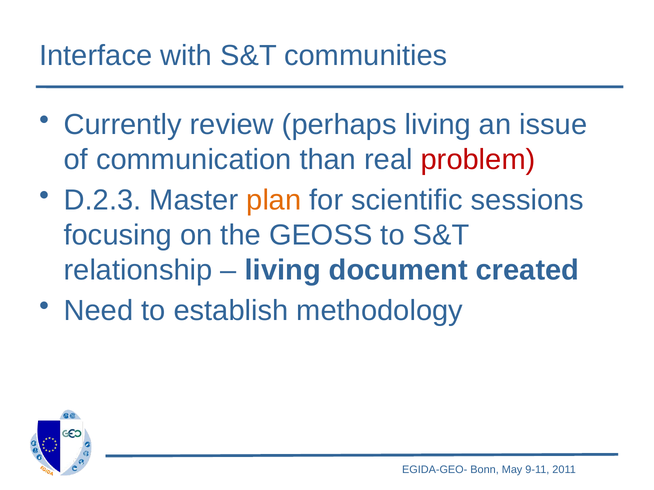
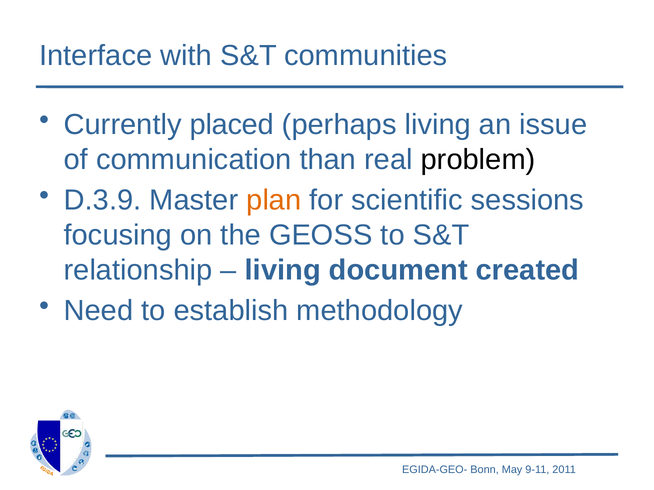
review: review -> placed
problem colour: red -> black
D.2.3: D.2.3 -> D.3.9
